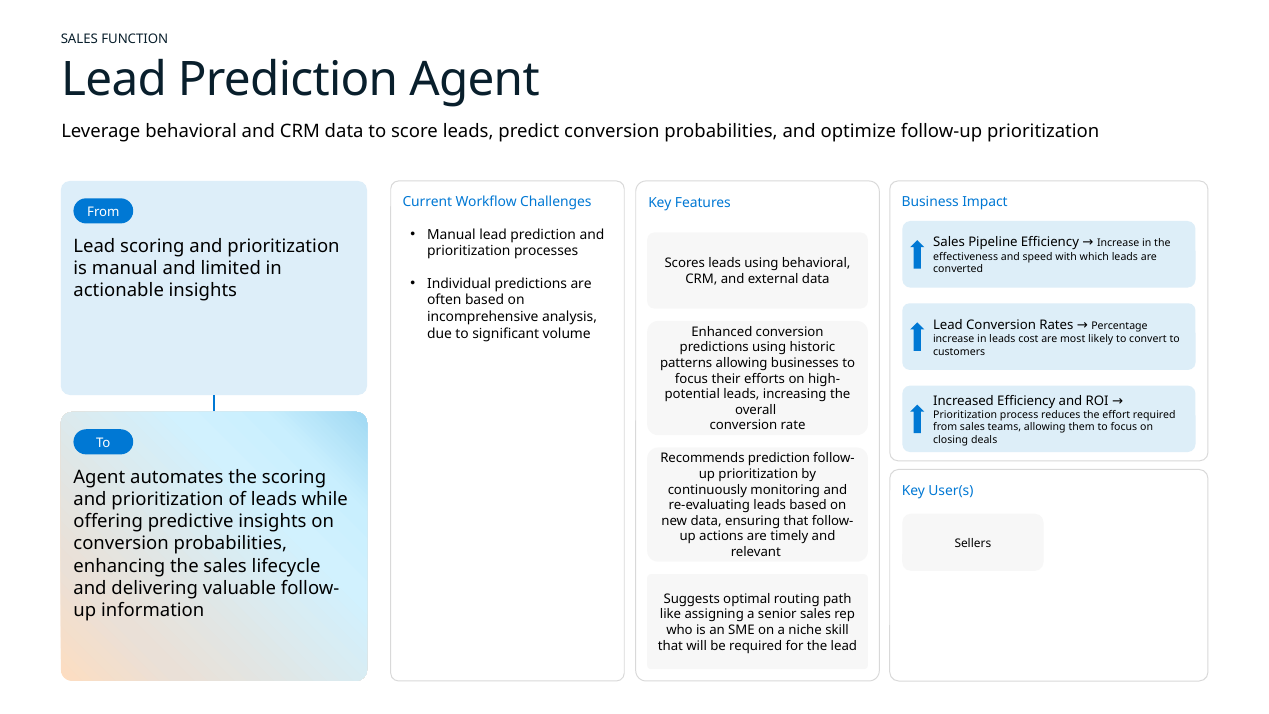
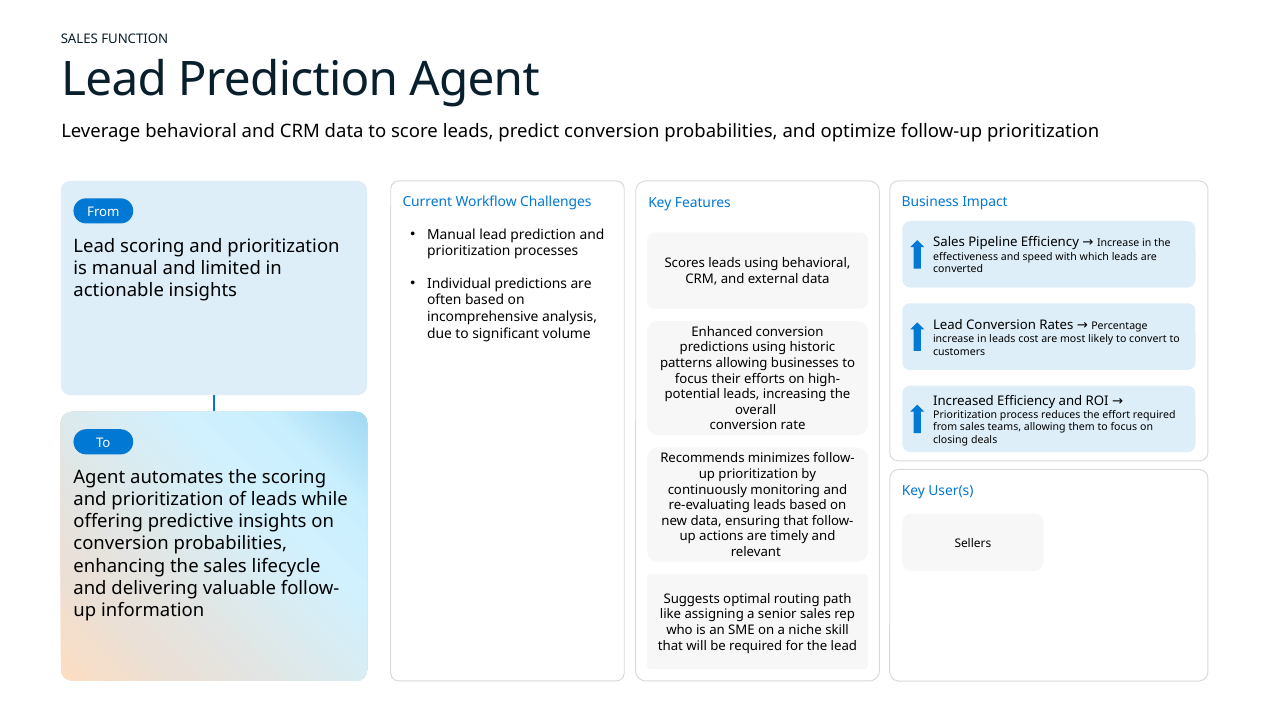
Recommends prediction: prediction -> minimizes
